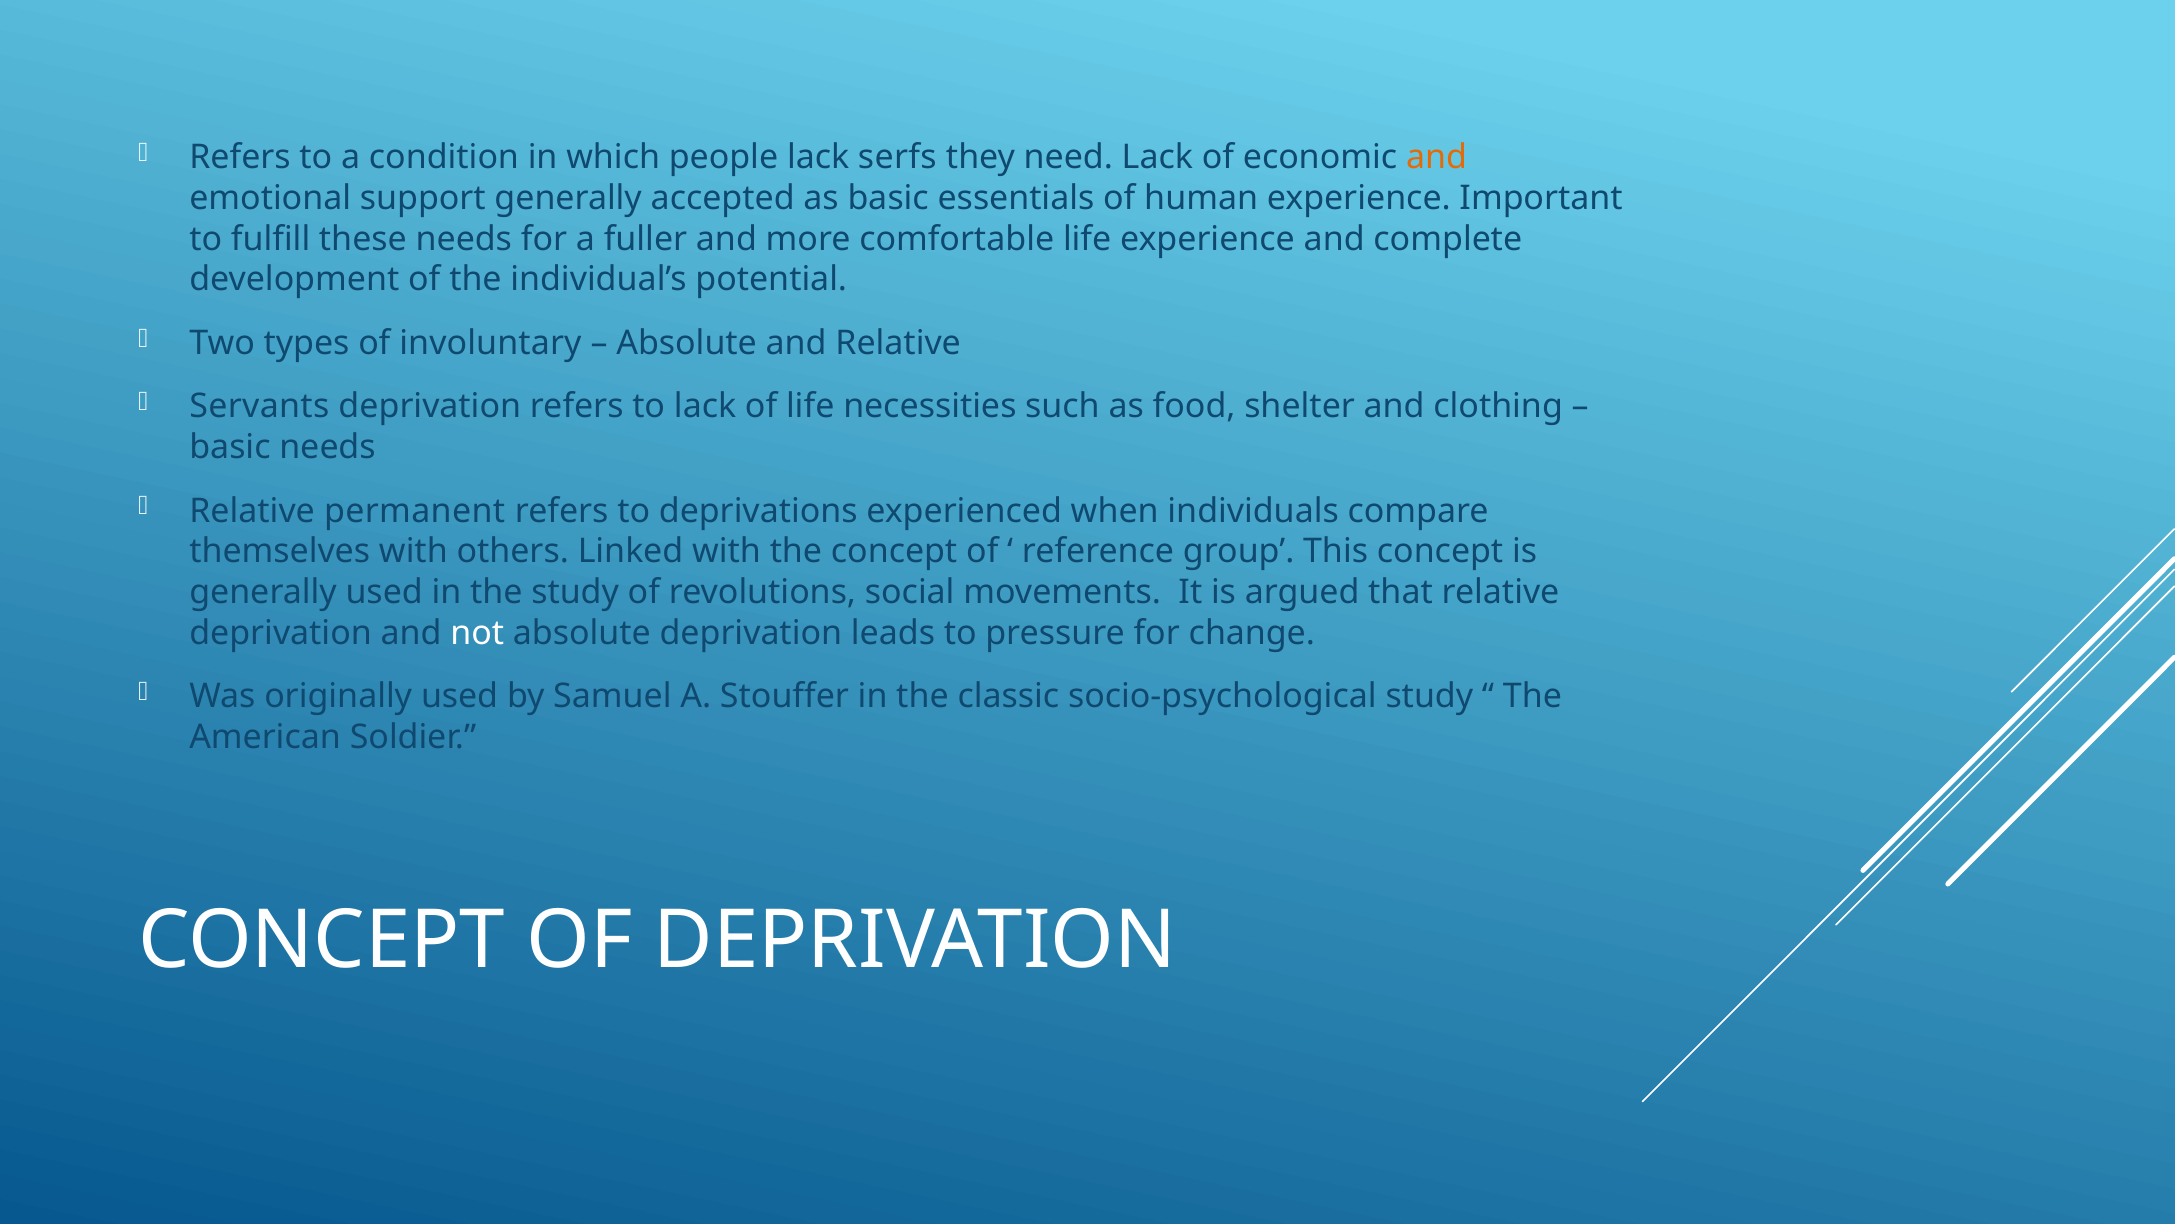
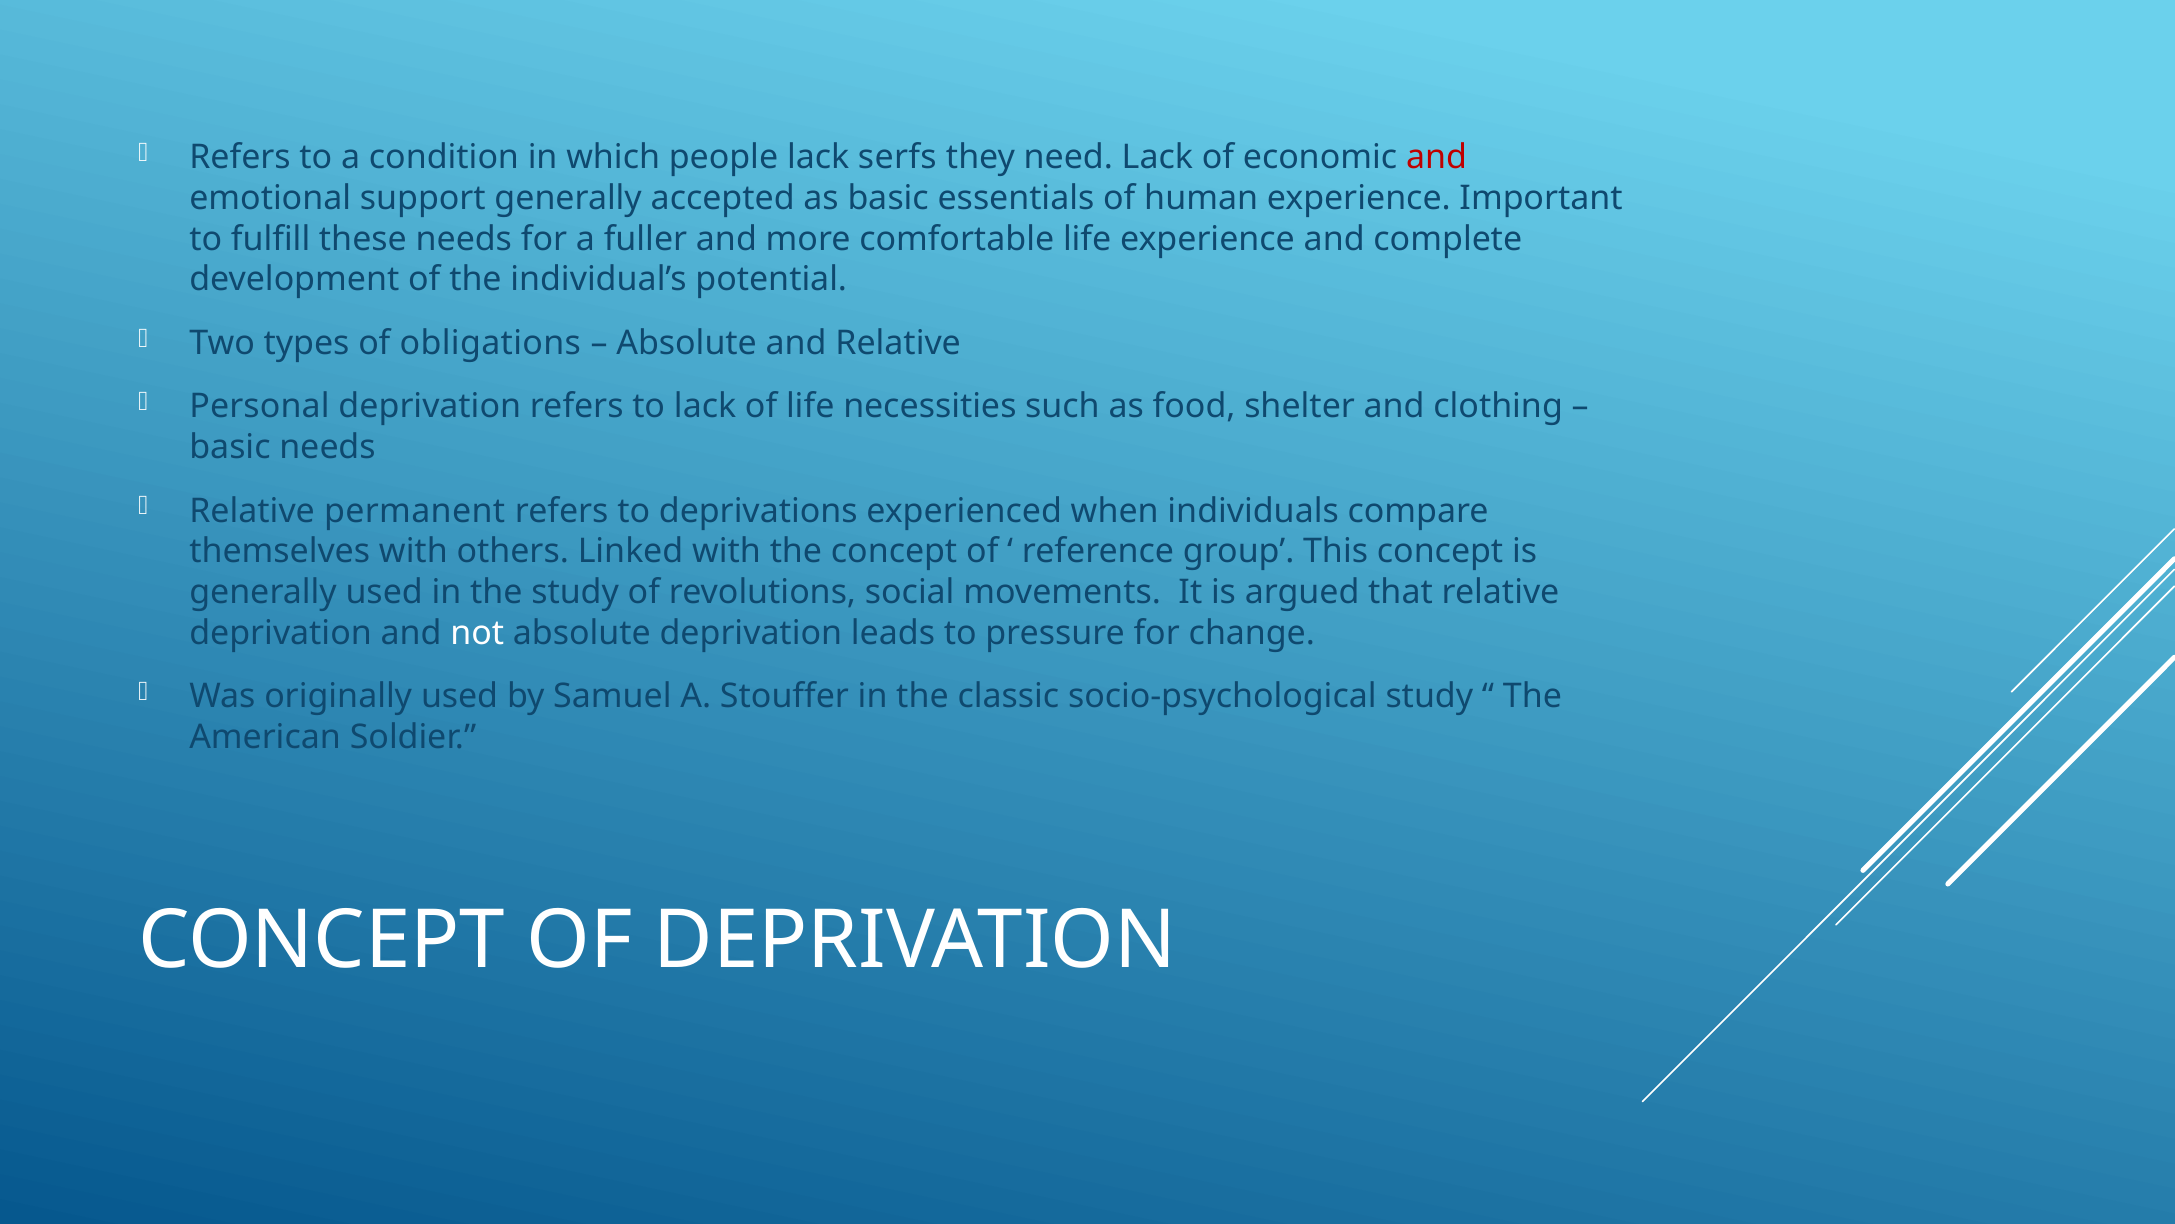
and at (1436, 157) colour: orange -> red
involuntary: involuntary -> obligations
Servants: Servants -> Personal
